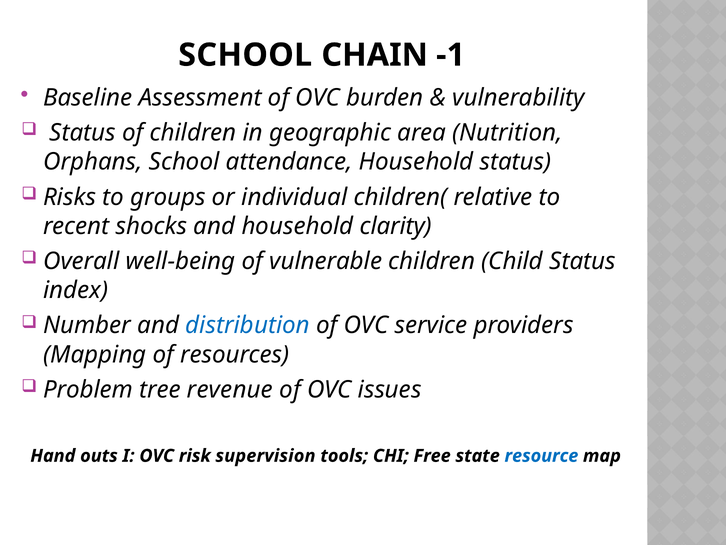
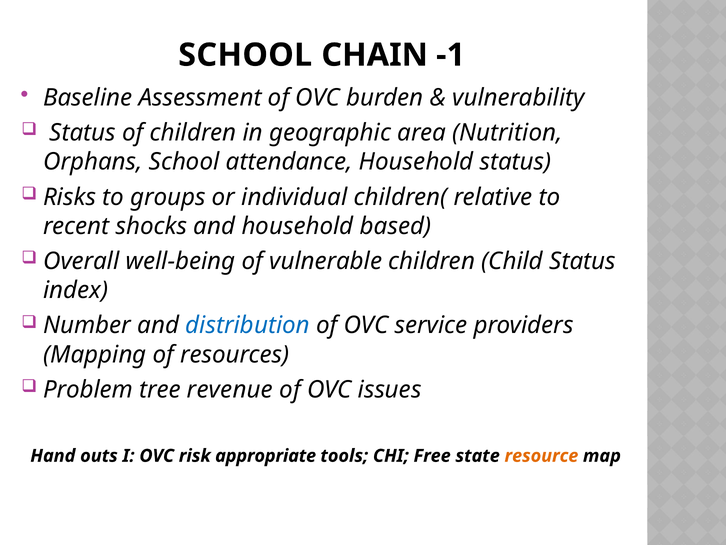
clarity: clarity -> based
supervision: supervision -> appropriate
resource colour: blue -> orange
